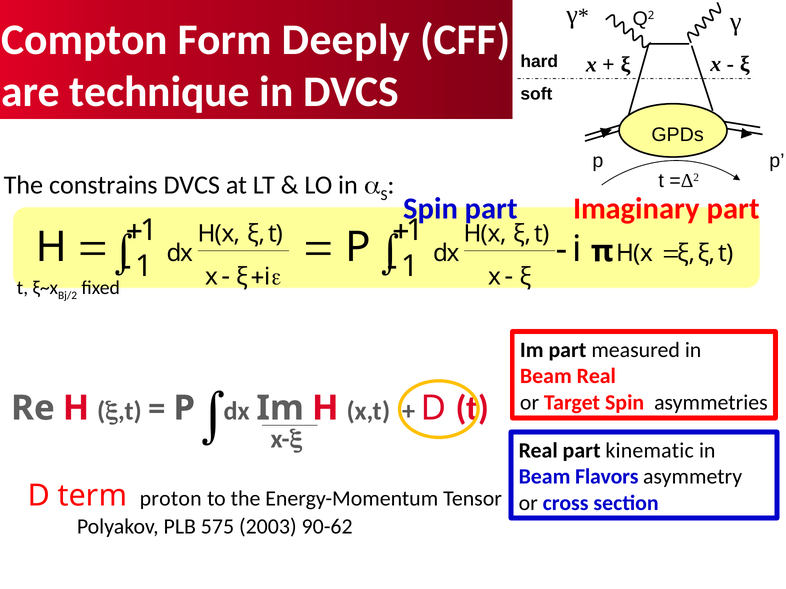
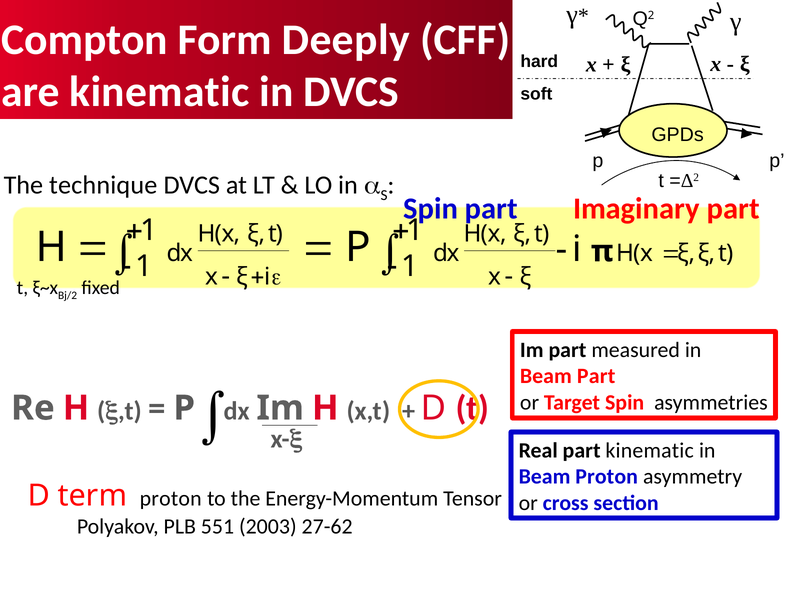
are technique: technique -> kinematic
constrains: constrains -> technique
Beam Real: Real -> Part
Beam Flavors: Flavors -> Proton
575: 575 -> 551
90-62: 90-62 -> 27-62
